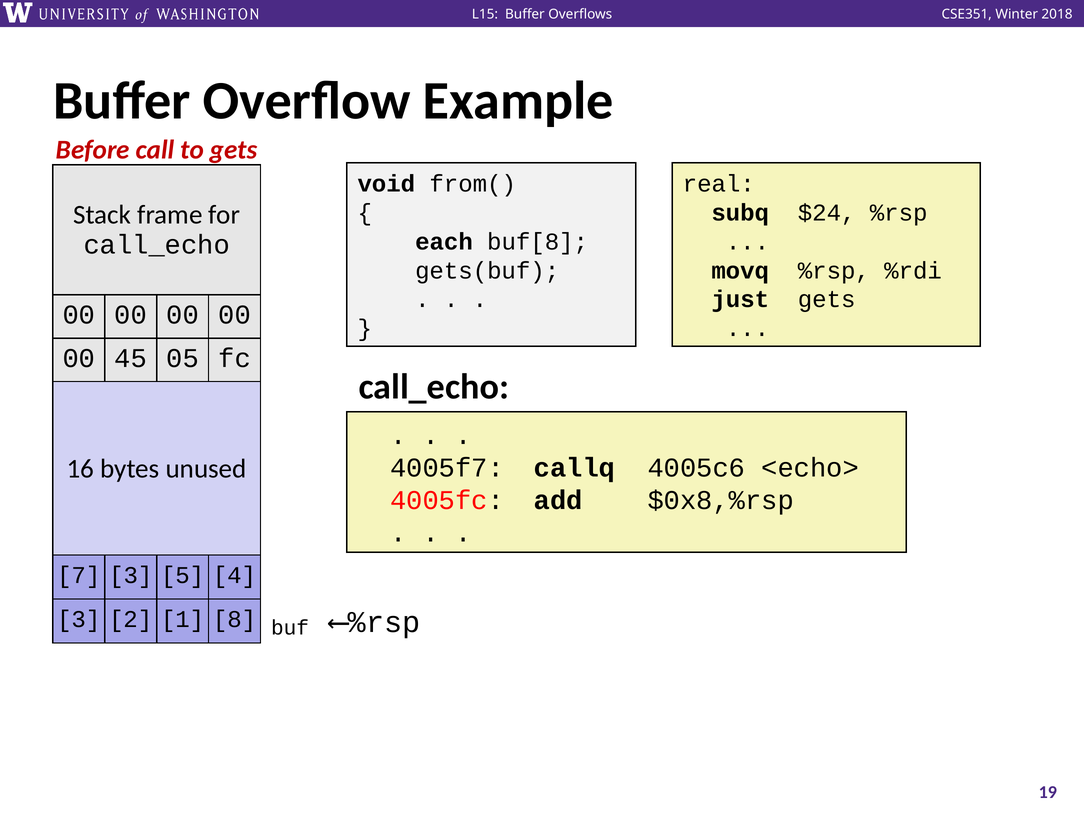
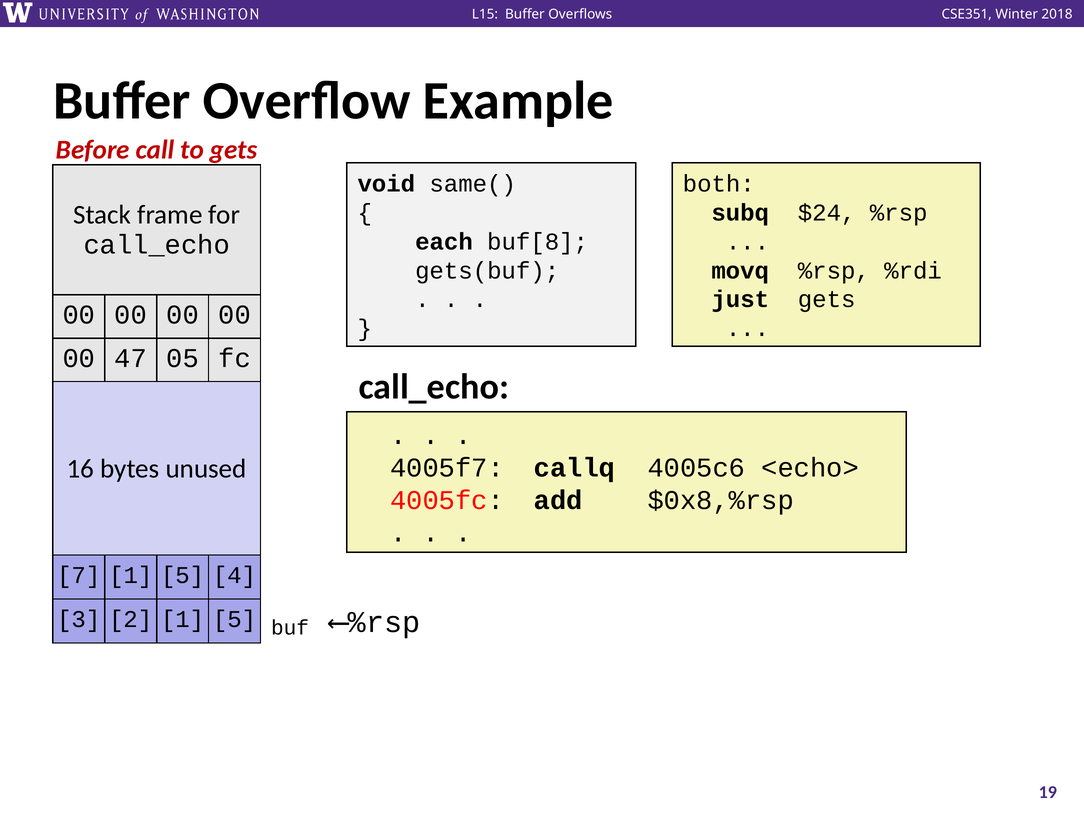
from(: from( -> same(
real: real -> both
45: 45 -> 47
7 3: 3 -> 1
2 1 8: 8 -> 5
